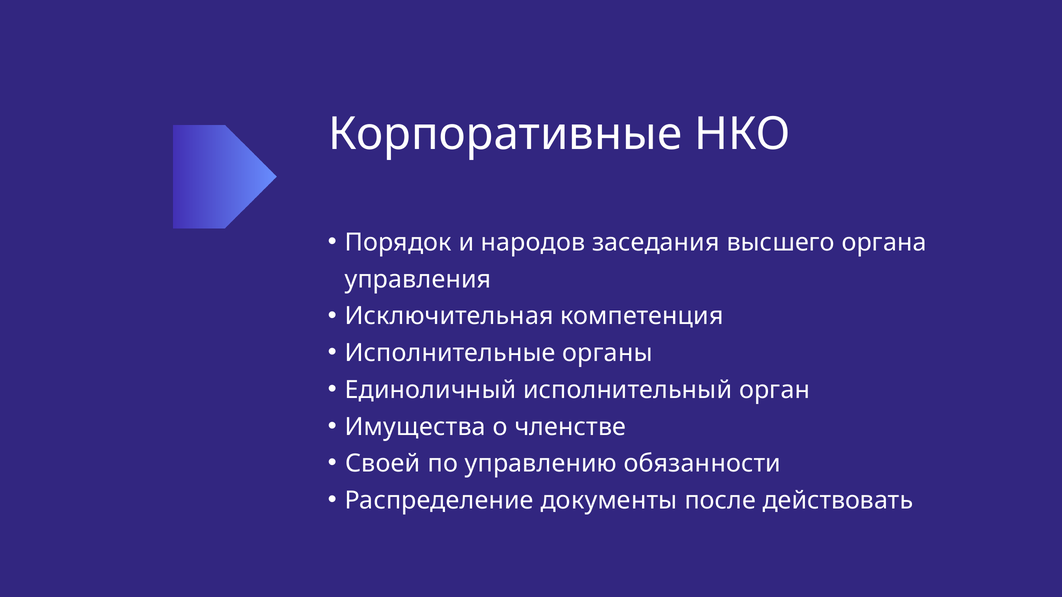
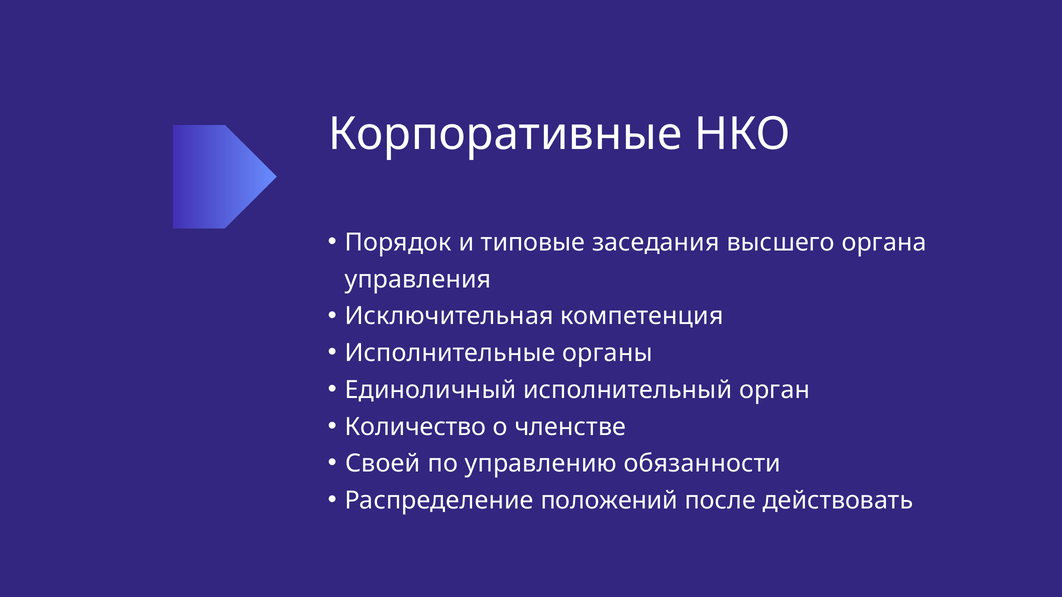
народов: народов -> типовые
Имущества: Имущества -> Количество
документы: документы -> положений
